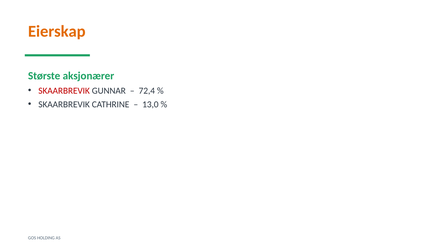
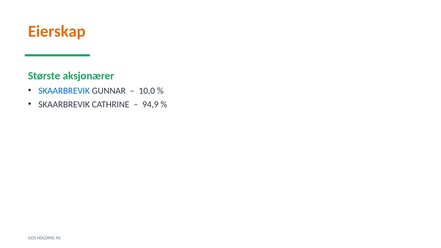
SKAARBREVIK at (64, 91) colour: red -> blue
72,4: 72,4 -> 10,0
13,0: 13,0 -> 94,9
